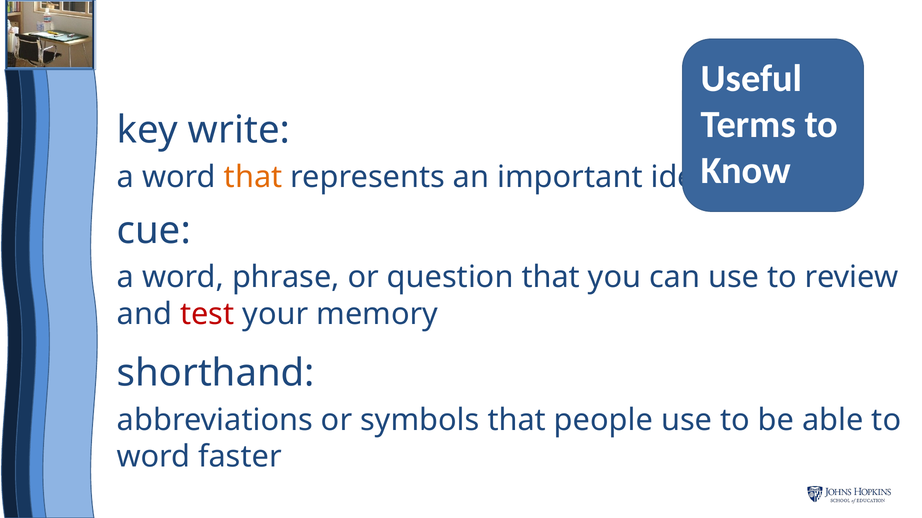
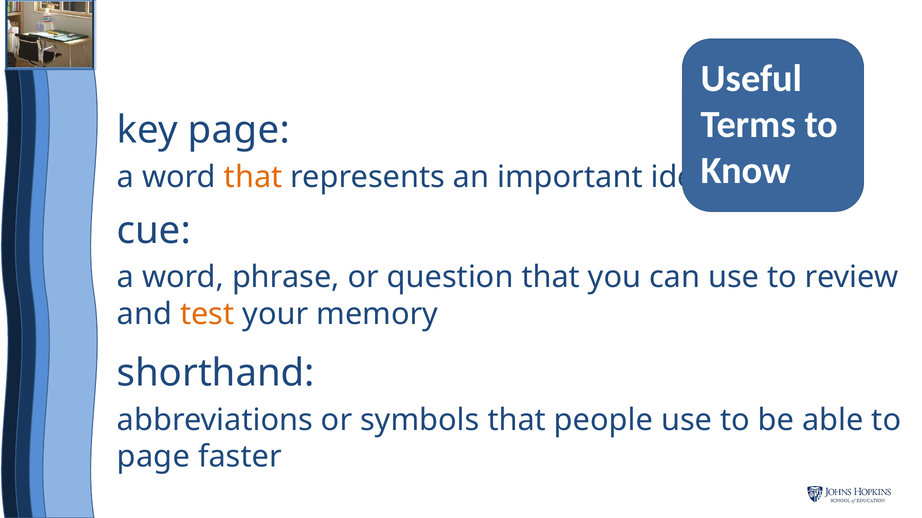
key write: write -> page
test colour: red -> orange
word at (154, 457): word -> page
